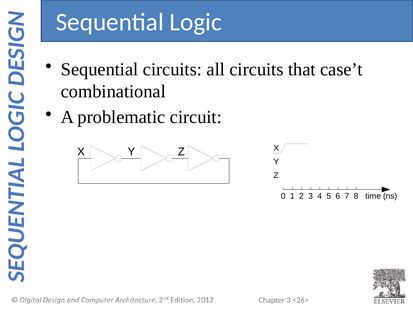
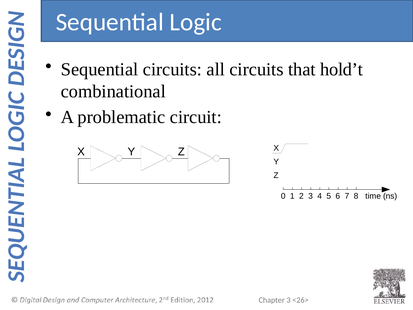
case’t: case’t -> hold’t
